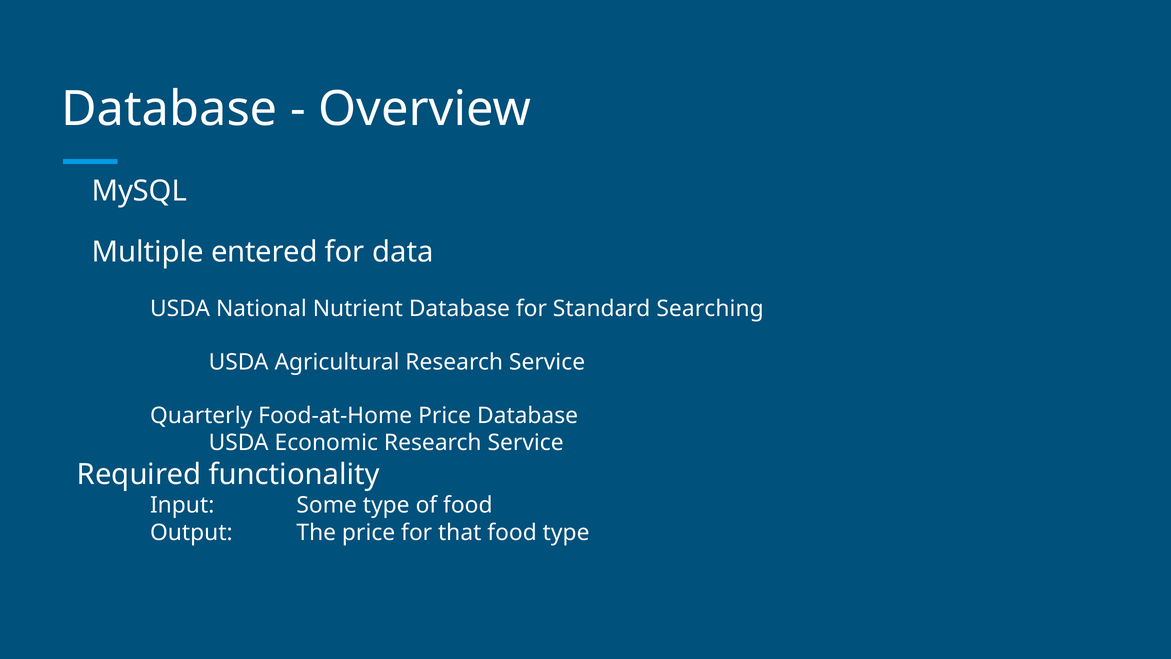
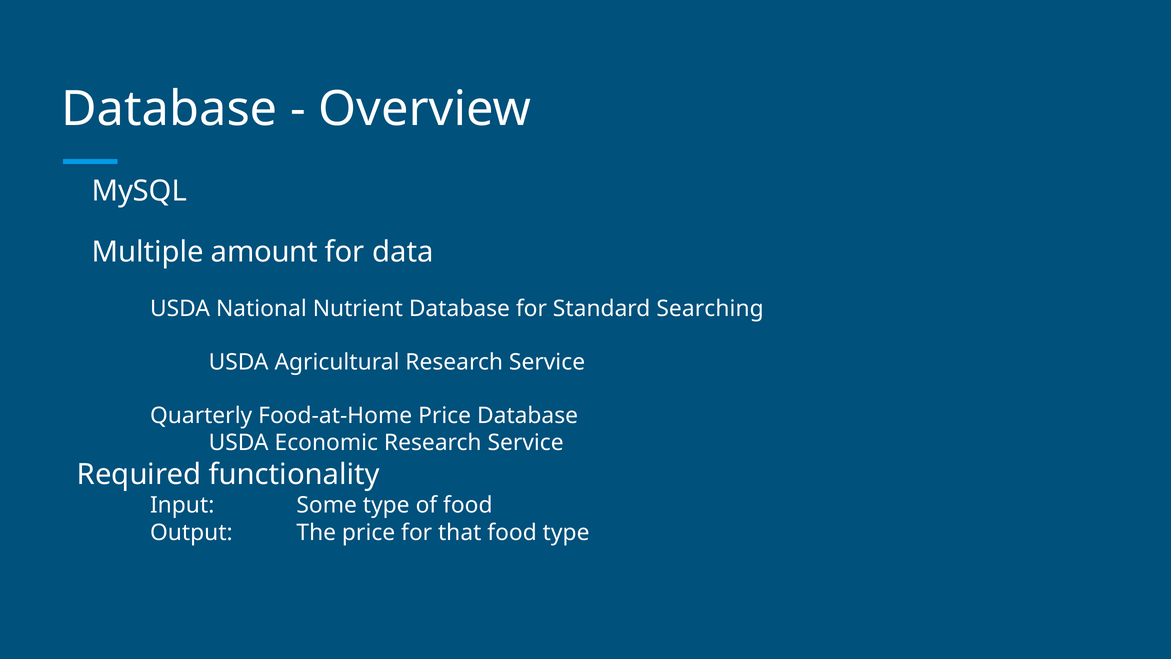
entered: entered -> amount
